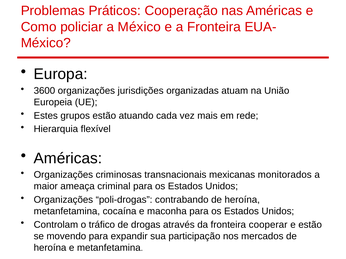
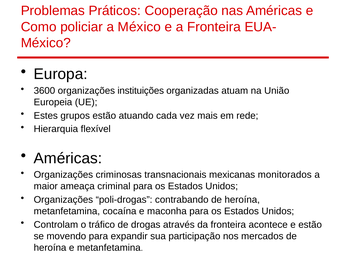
jurisdições: jurisdições -> instituições
cooperar: cooperar -> acontece
